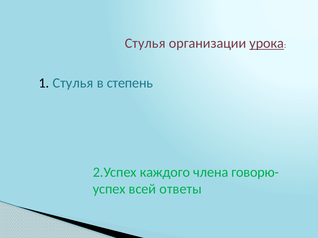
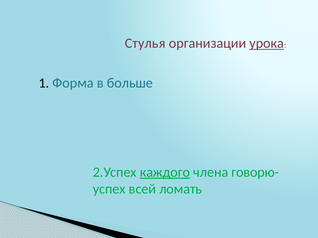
1 Стулья: Стулья -> Форма
степень: степень -> больше
каждого underline: none -> present
ответы: ответы -> ломать
